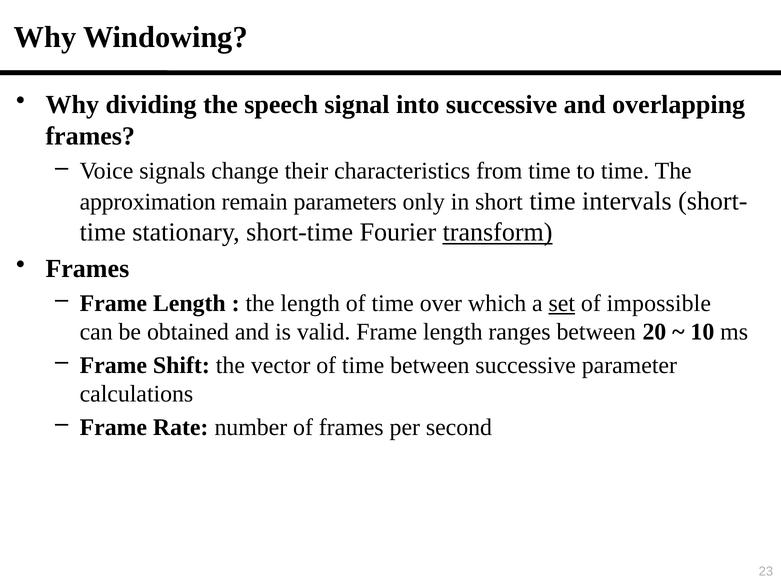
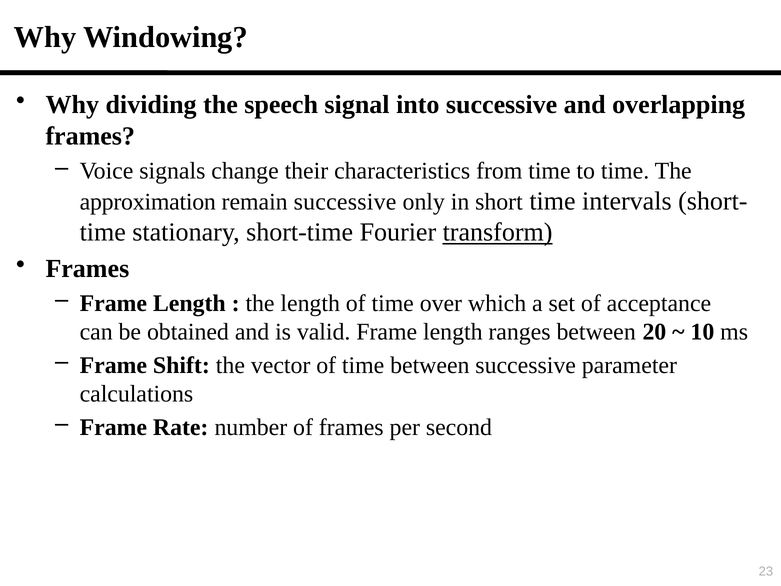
remain parameters: parameters -> successive
set underline: present -> none
impossible: impossible -> acceptance
